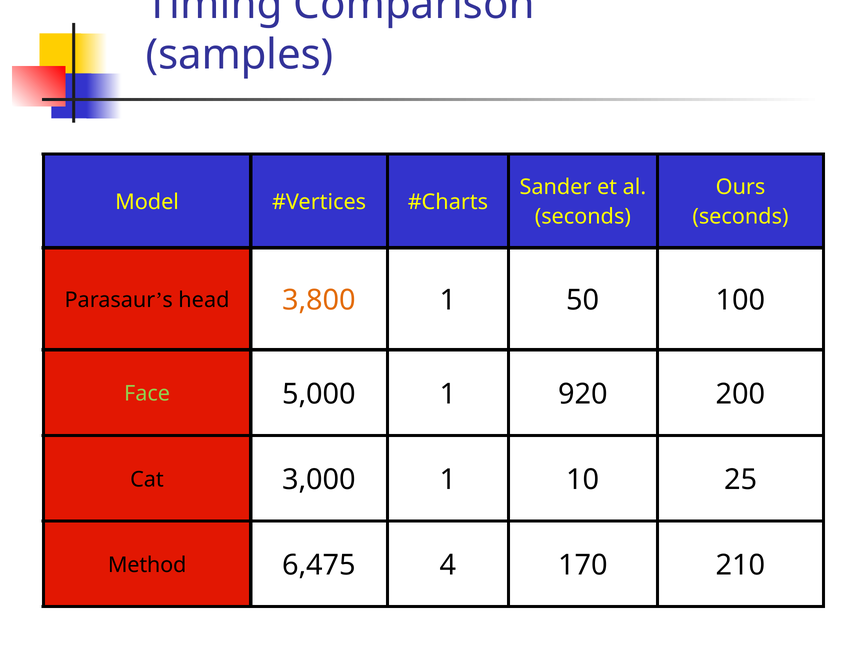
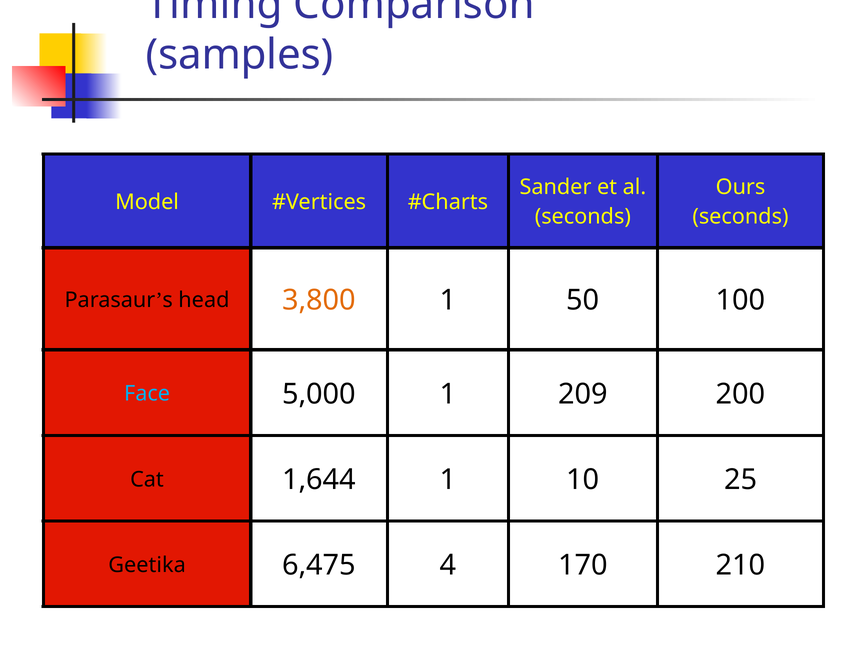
Face colour: light green -> light blue
920: 920 -> 209
3,000: 3,000 -> 1,644
Method: Method -> Geetika
